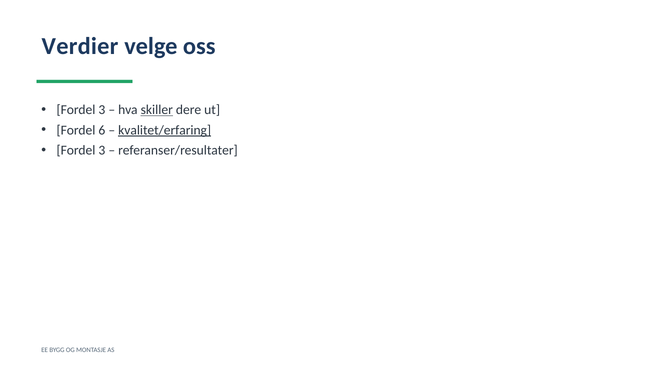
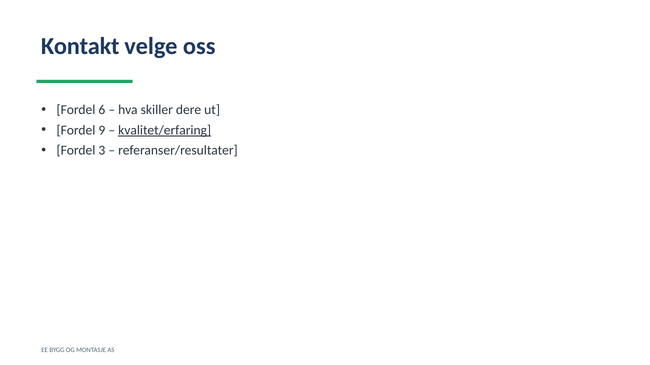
Verdier: Verdier -> Kontakt
3 at (102, 110): 3 -> 6
skiller underline: present -> none
6: 6 -> 9
